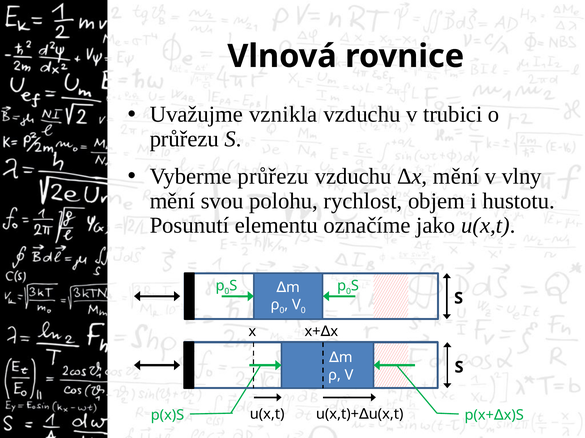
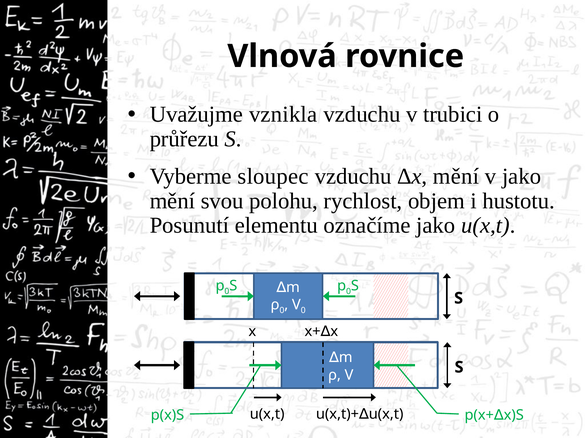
Vyberme průřezu: průřezu -> sloupec
v vlny: vlny -> jako
